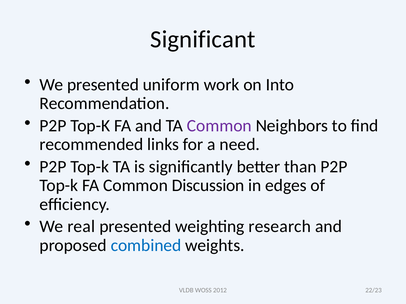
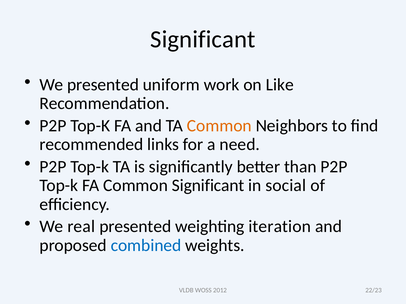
Into: Into -> Like
Common at (219, 126) colour: purple -> orange
Common Discussion: Discussion -> Significant
edges: edges -> social
research: research -> iteration
